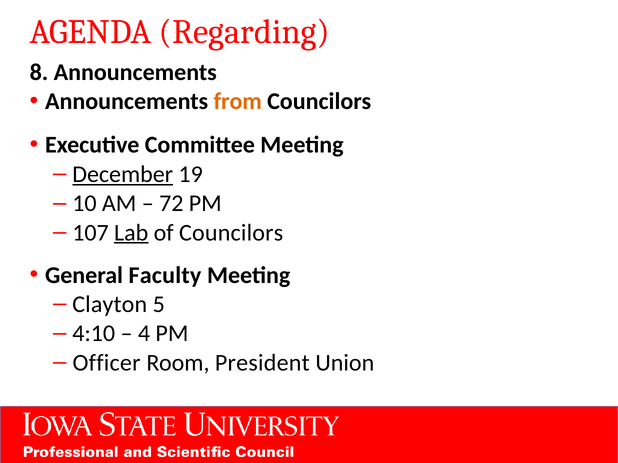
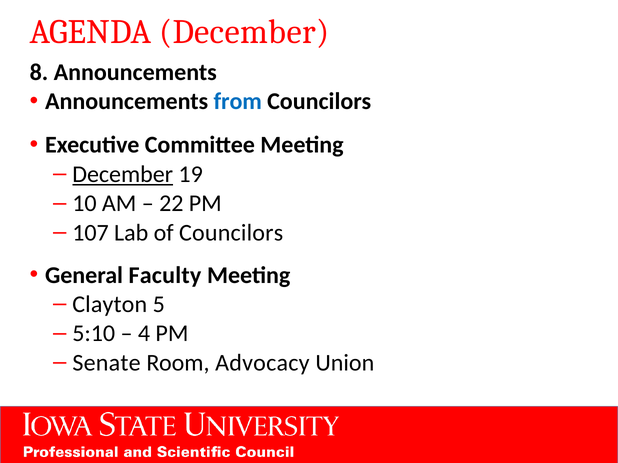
AGENDA Regarding: Regarding -> December
from colour: orange -> blue
72: 72 -> 22
Lab underline: present -> none
4:10: 4:10 -> 5:10
Officer: Officer -> Senate
President: President -> Advocacy
